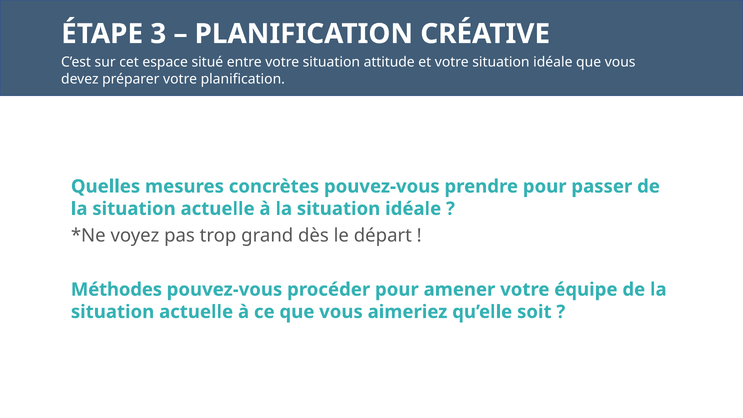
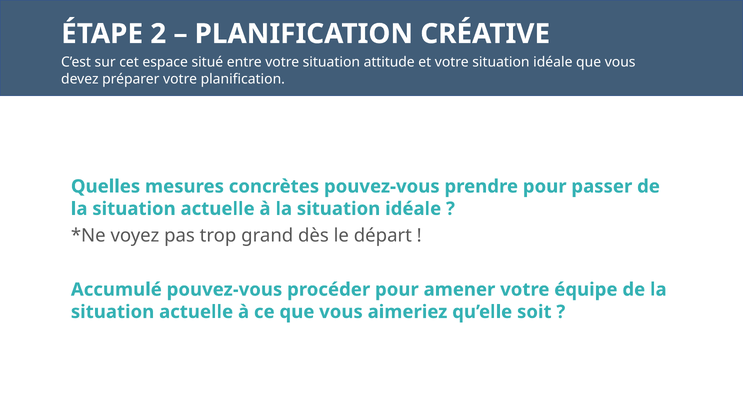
3: 3 -> 2
Méthodes: Méthodes -> Accumulé
